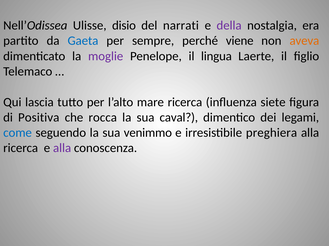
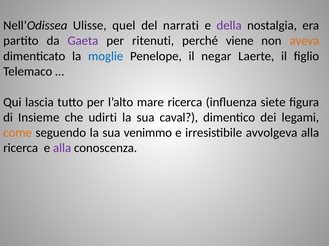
disio: disio -> quel
Gaeta colour: blue -> purple
sempre: sempre -> ritenuti
moglie colour: purple -> blue
lingua: lingua -> negar
Positiva: Positiva -> Insieme
rocca: rocca -> udirti
come colour: blue -> orange
preghiera: preghiera -> avvolgeva
